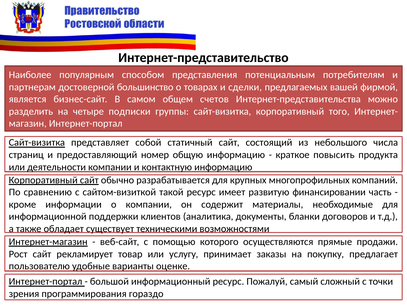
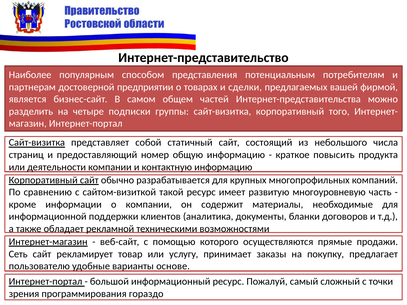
большинство: большинство -> предприятии
счетов: счетов -> частей
финансировании: финансировании -> многоуровневую
существует: существует -> рекламной
Рост: Рост -> Сеть
оценке: оценке -> основе
